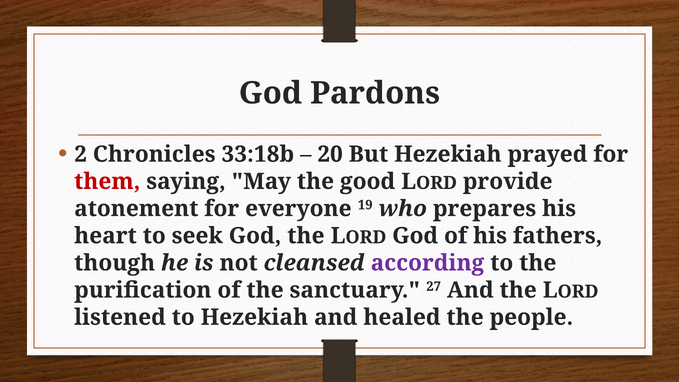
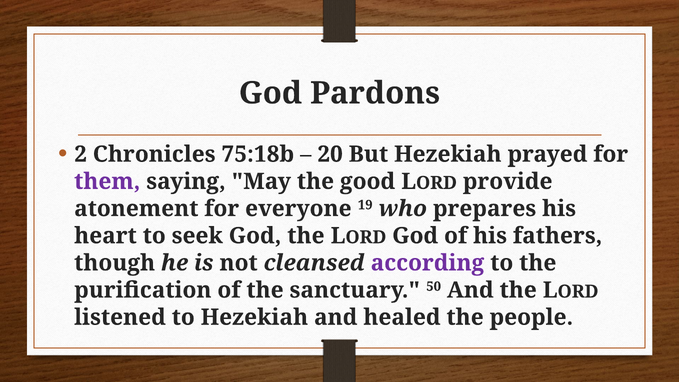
33:18b: 33:18b -> 75:18b
them colour: red -> purple
27: 27 -> 50
